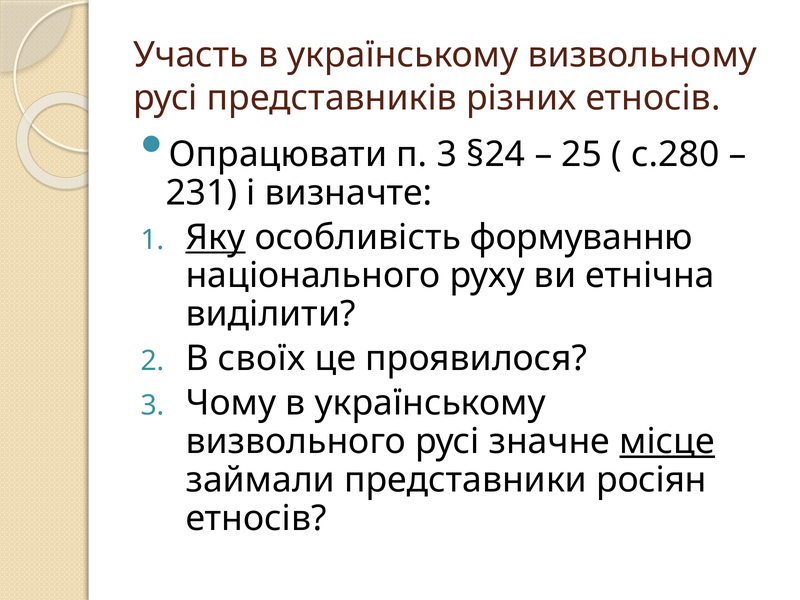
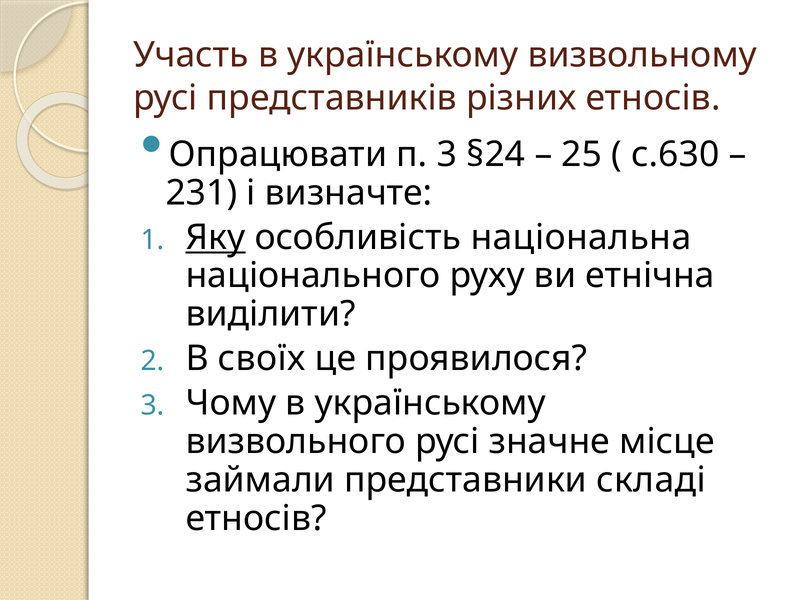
с.280: с.280 -> с.630
формуванню: формуванню -> національна
місце underline: present -> none
росіян: росіян -> складі
